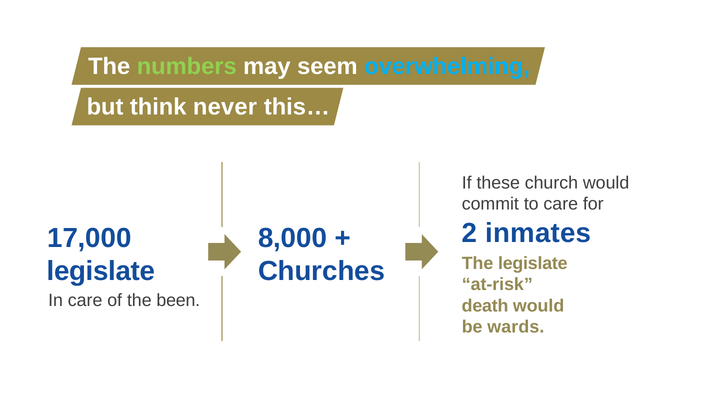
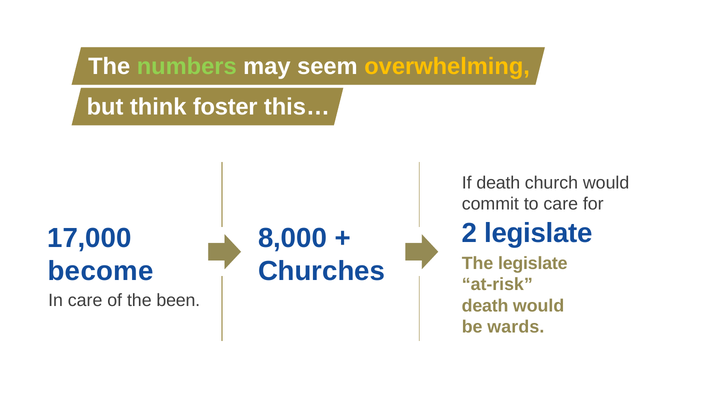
overwhelming colour: light blue -> yellow
never: never -> foster
If these: these -> death
2 inmates: inmates -> legislate
legislate at (101, 272): legislate -> become
